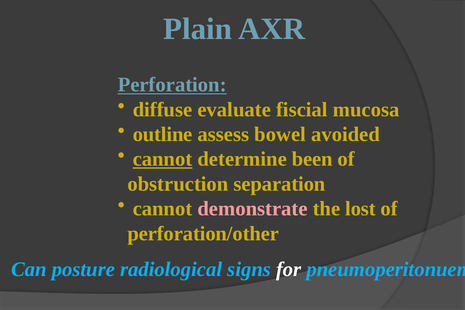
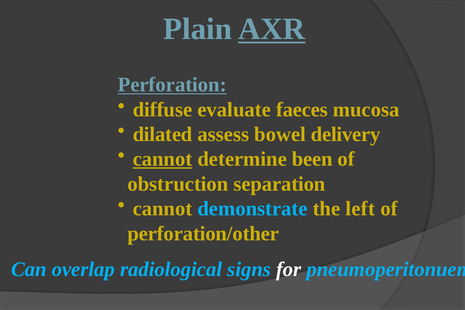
AXR underline: none -> present
fiscial: fiscial -> faeces
outline: outline -> dilated
avoided: avoided -> delivery
demonstrate colour: pink -> light blue
lost: lost -> left
posture: posture -> overlap
